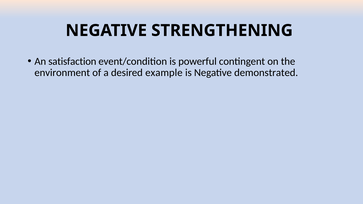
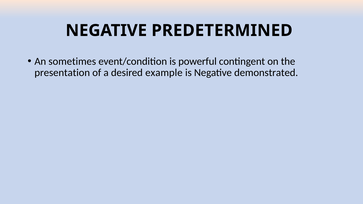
STRENGTHENING: STRENGTHENING -> PREDETERMINED
satisfaction: satisfaction -> sometimes
environment: environment -> presentation
